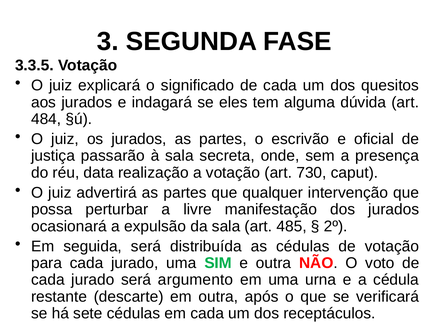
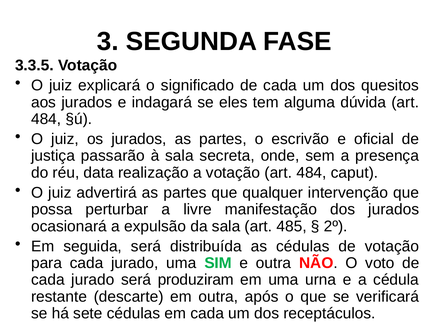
votação art 730: 730 -> 484
argumento: argumento -> produziram
